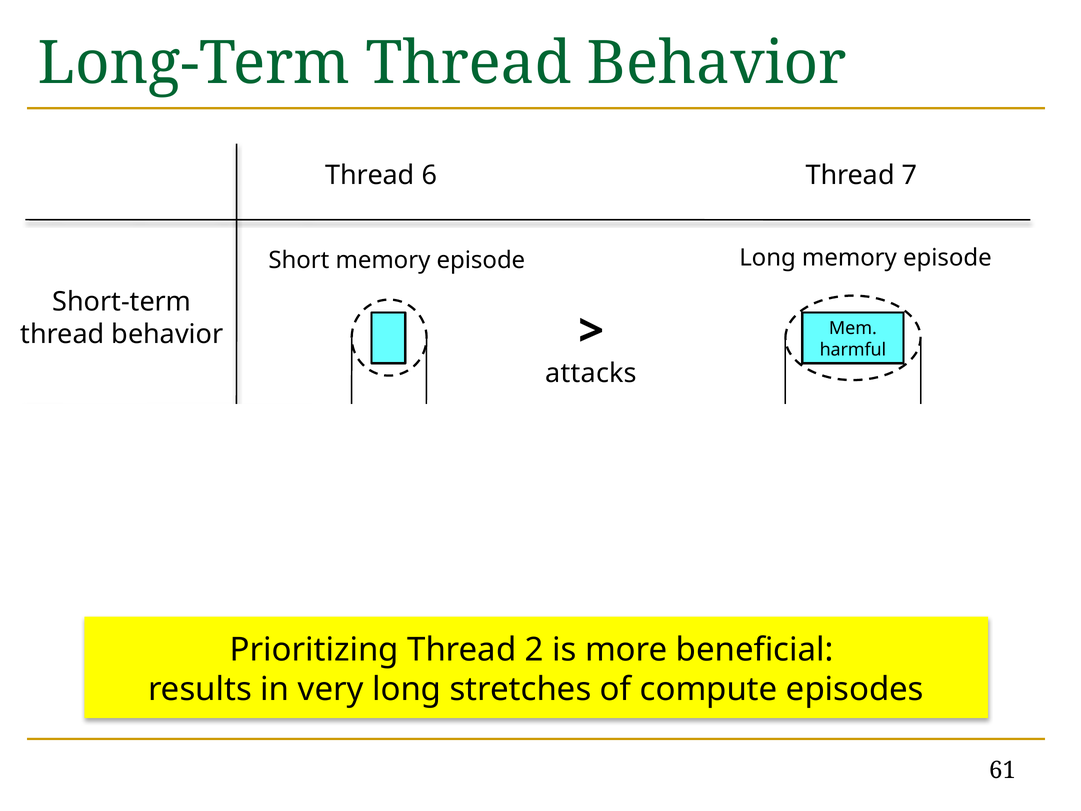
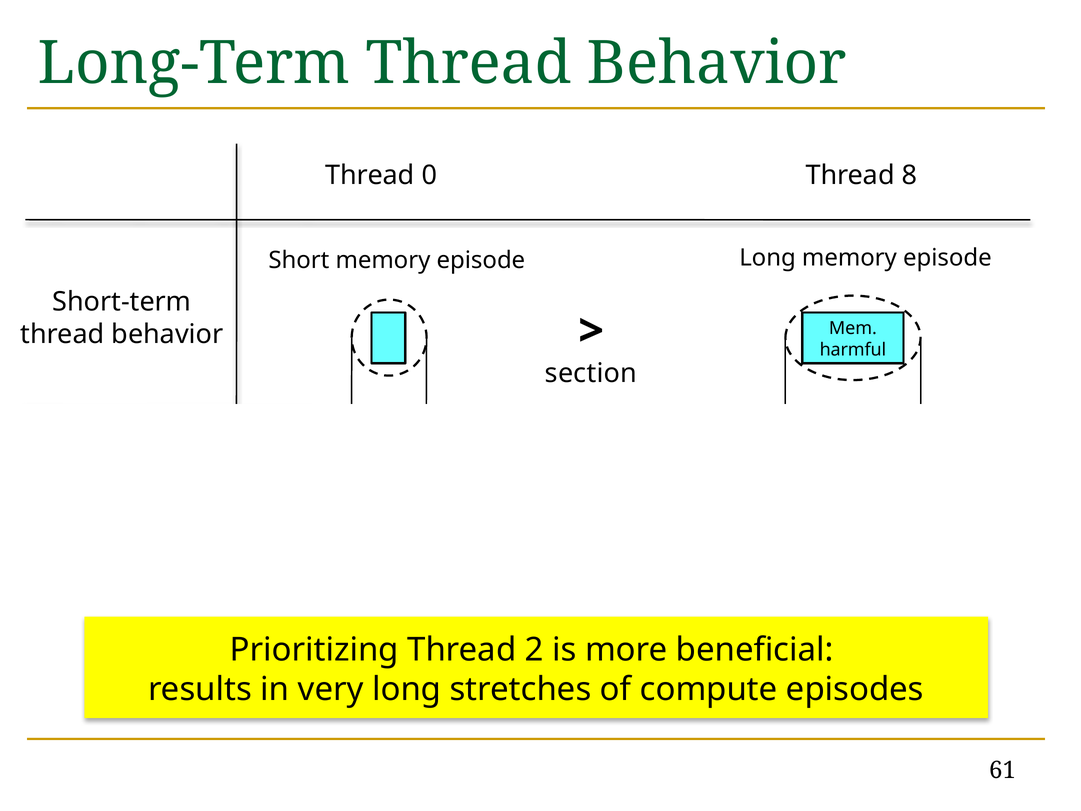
6: 6 -> 0
7: 7 -> 8
attacks: attacks -> section
